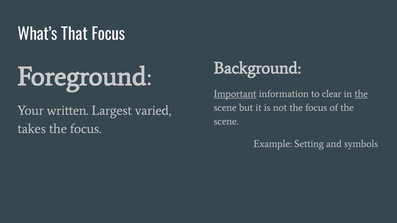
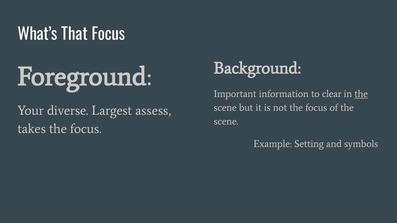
Important underline: present -> none
written: written -> diverse
varied: varied -> assess
